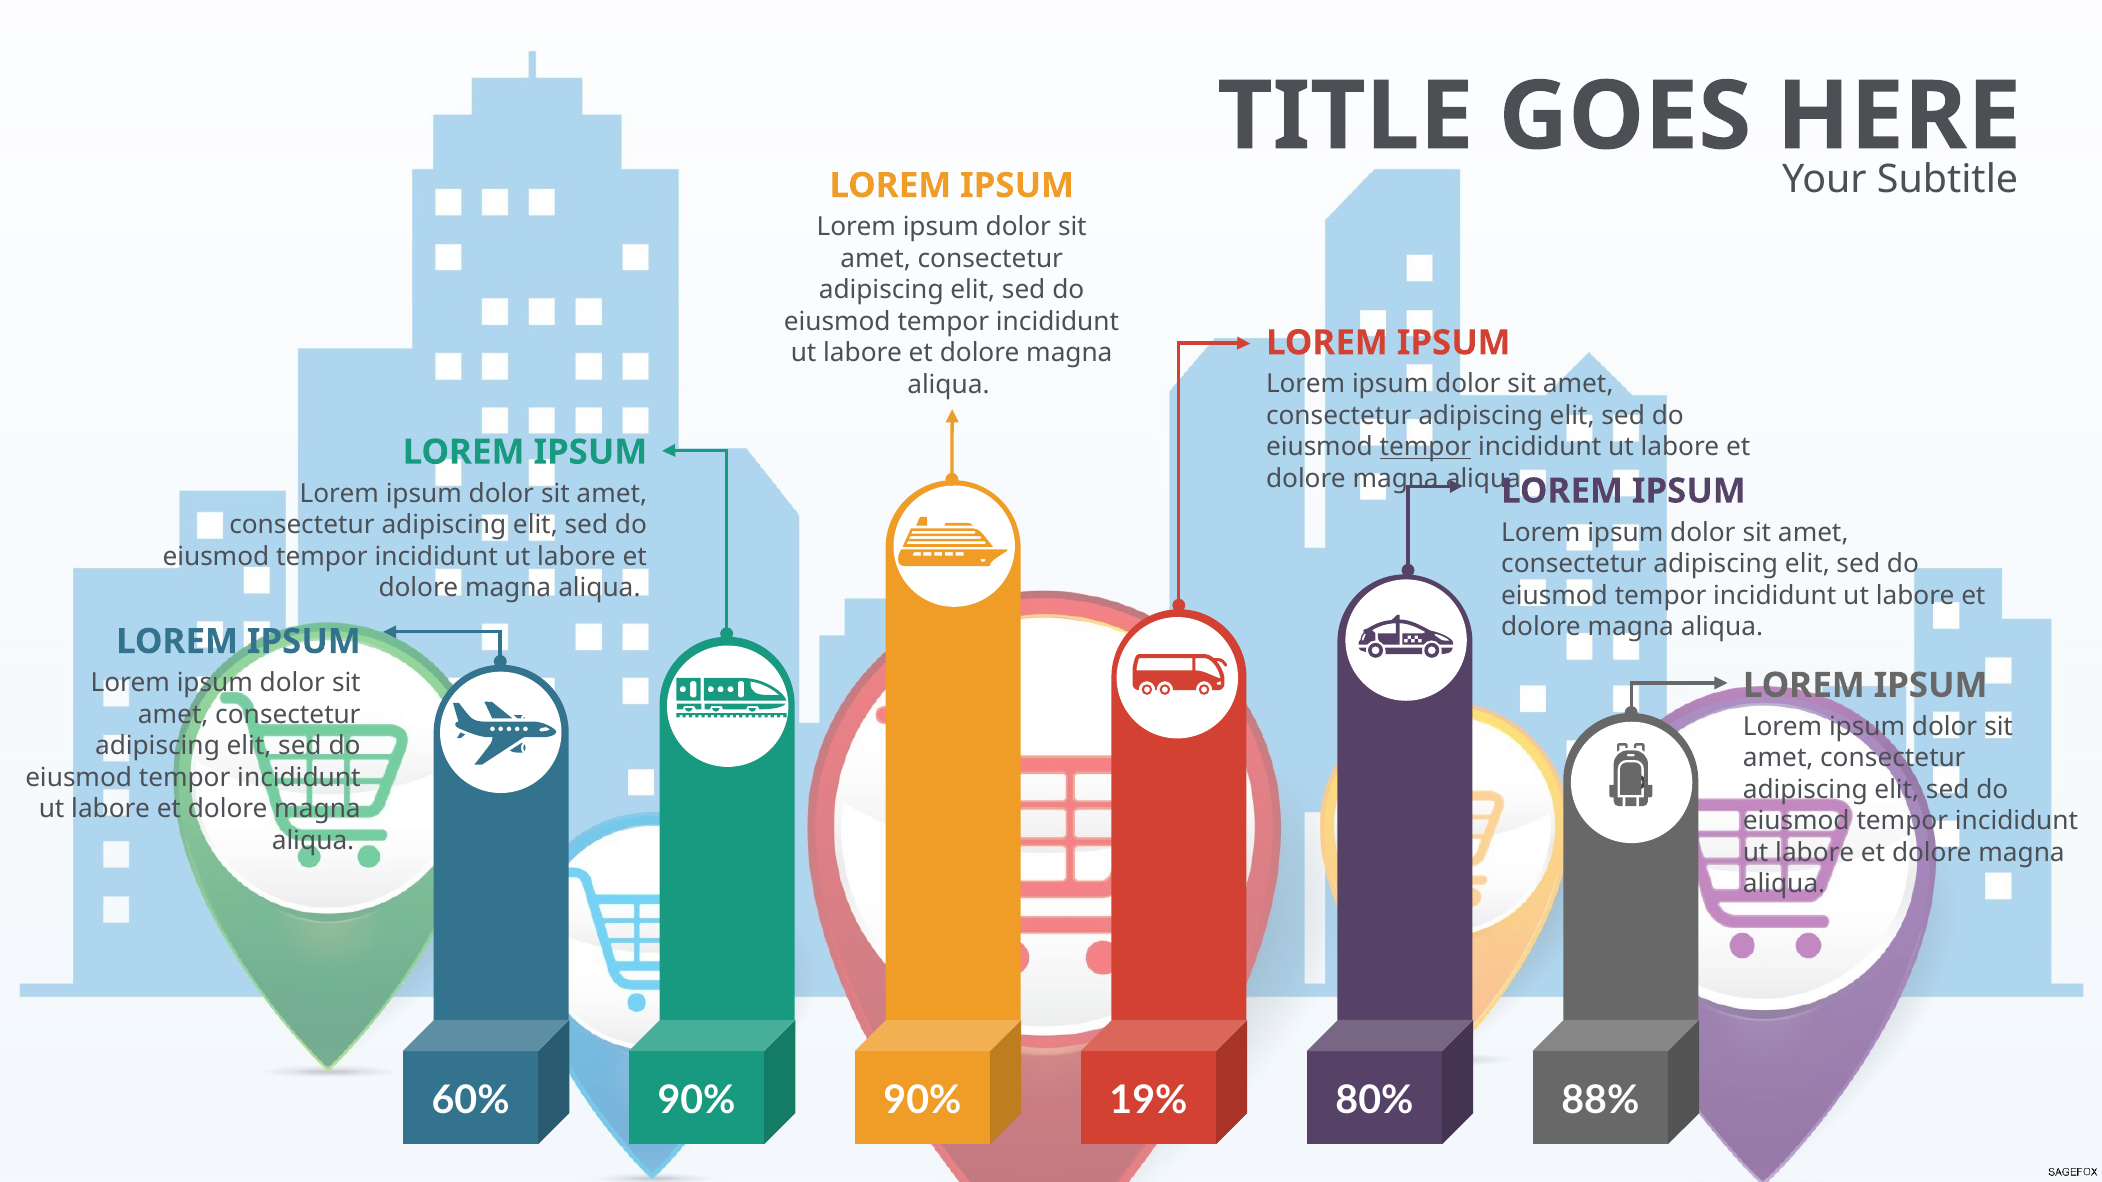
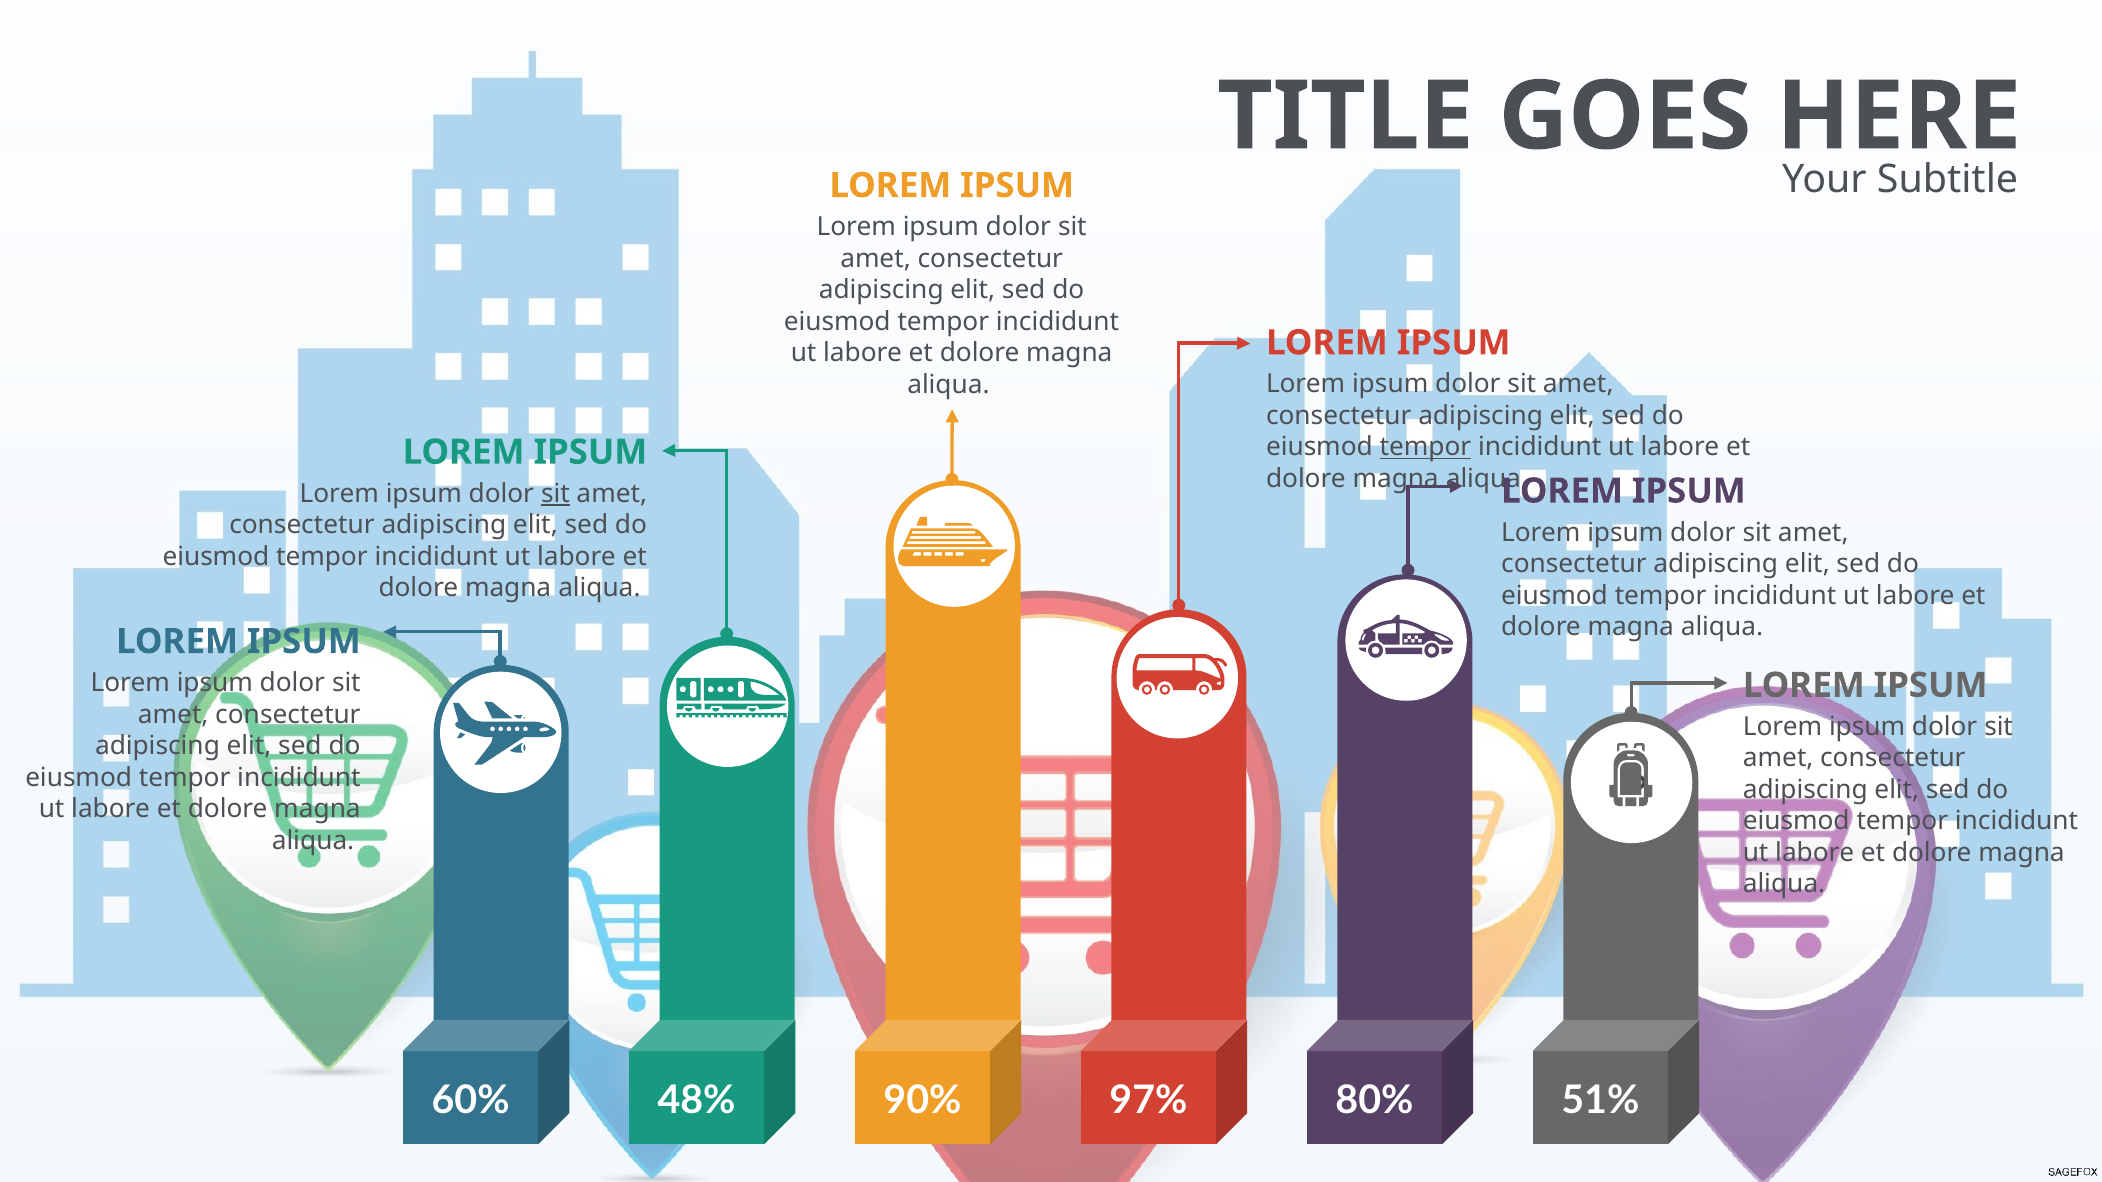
sit at (555, 494) underline: none -> present
60% 90%: 90% -> 48%
19%: 19% -> 97%
88%: 88% -> 51%
